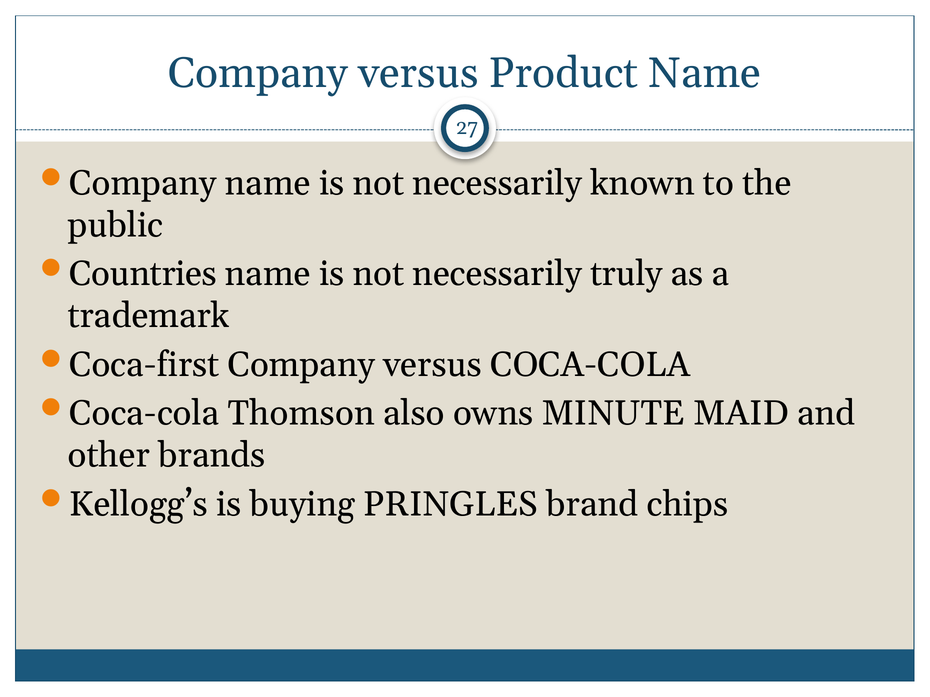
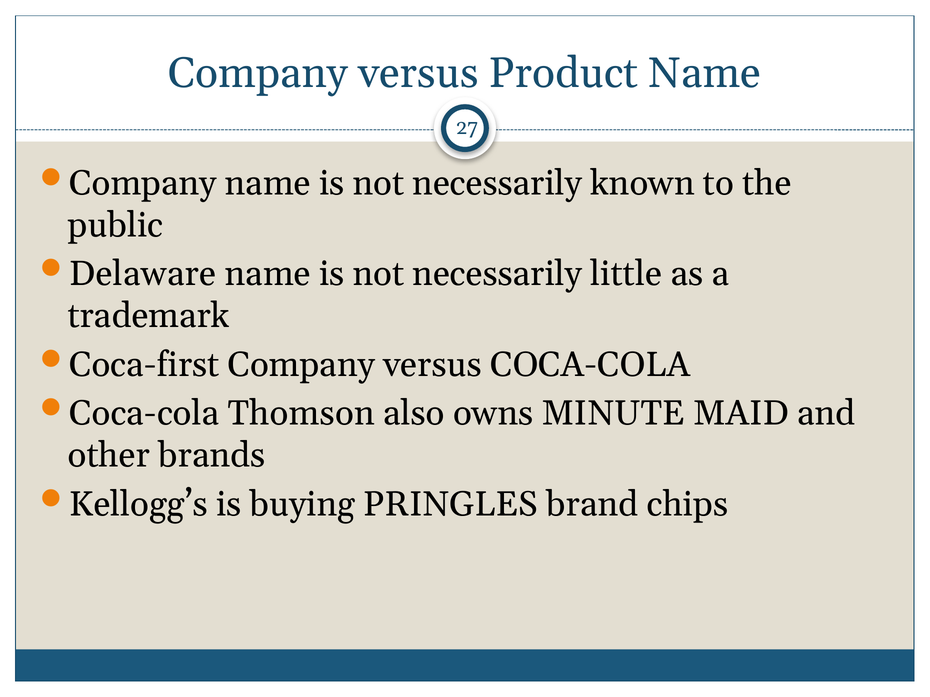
Countries: Countries -> Delaware
truly: truly -> little
